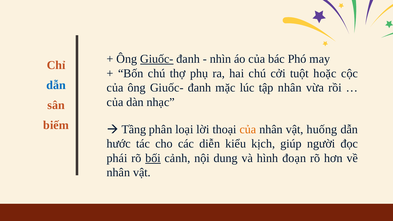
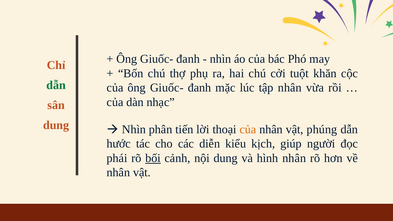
Giuốc- at (157, 59) underline: present -> none
hoặc: hoặc -> khăn
dẫn at (56, 85) colour: blue -> green
biếm at (56, 125): biếm -> dung
Tầng at (134, 129): Tầng -> Nhìn
loại: loại -> tiến
huống: huống -> phúng
hình đoạn: đoạn -> nhân
